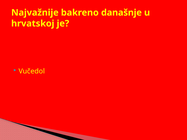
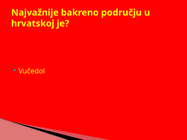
današnje: današnje -> području
